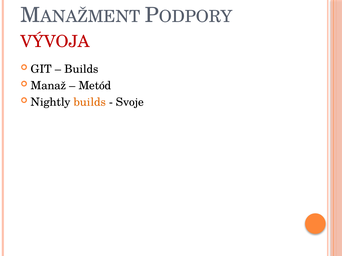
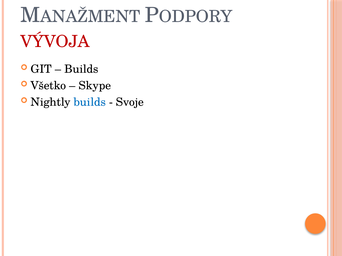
Manaž: Manaž -> Všetko
Metód: Metód -> Skype
builds at (90, 102) colour: orange -> blue
